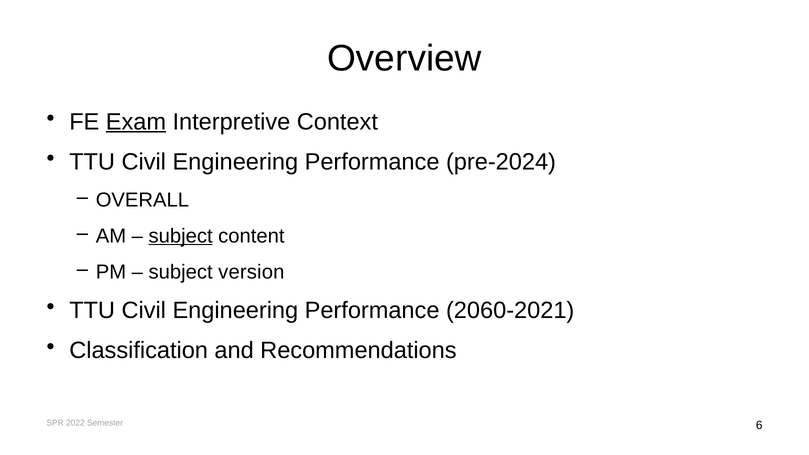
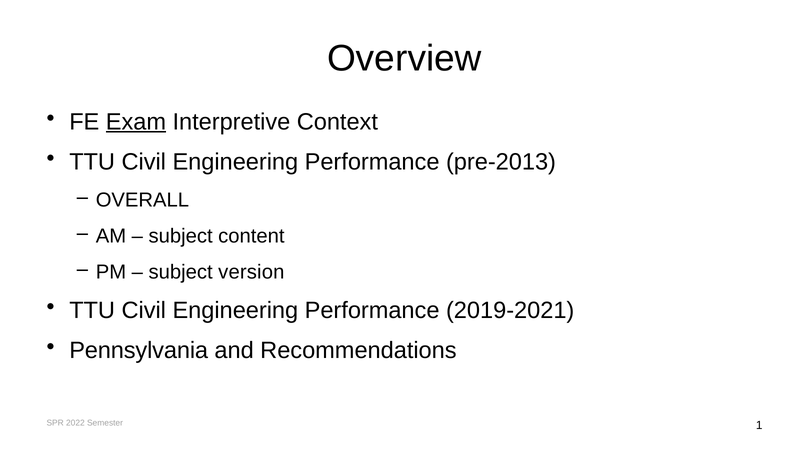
pre-2024: pre-2024 -> pre-2013
subject at (181, 236) underline: present -> none
2060-2021: 2060-2021 -> 2019-2021
Classification: Classification -> Pennsylvania
6: 6 -> 1
